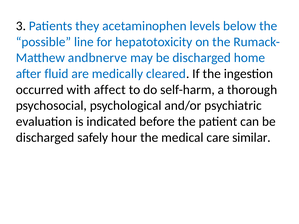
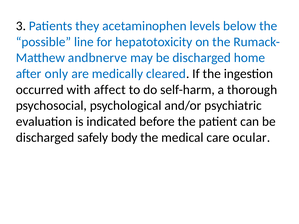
fluid: fluid -> only
hour: hour -> body
similar: similar -> ocular
